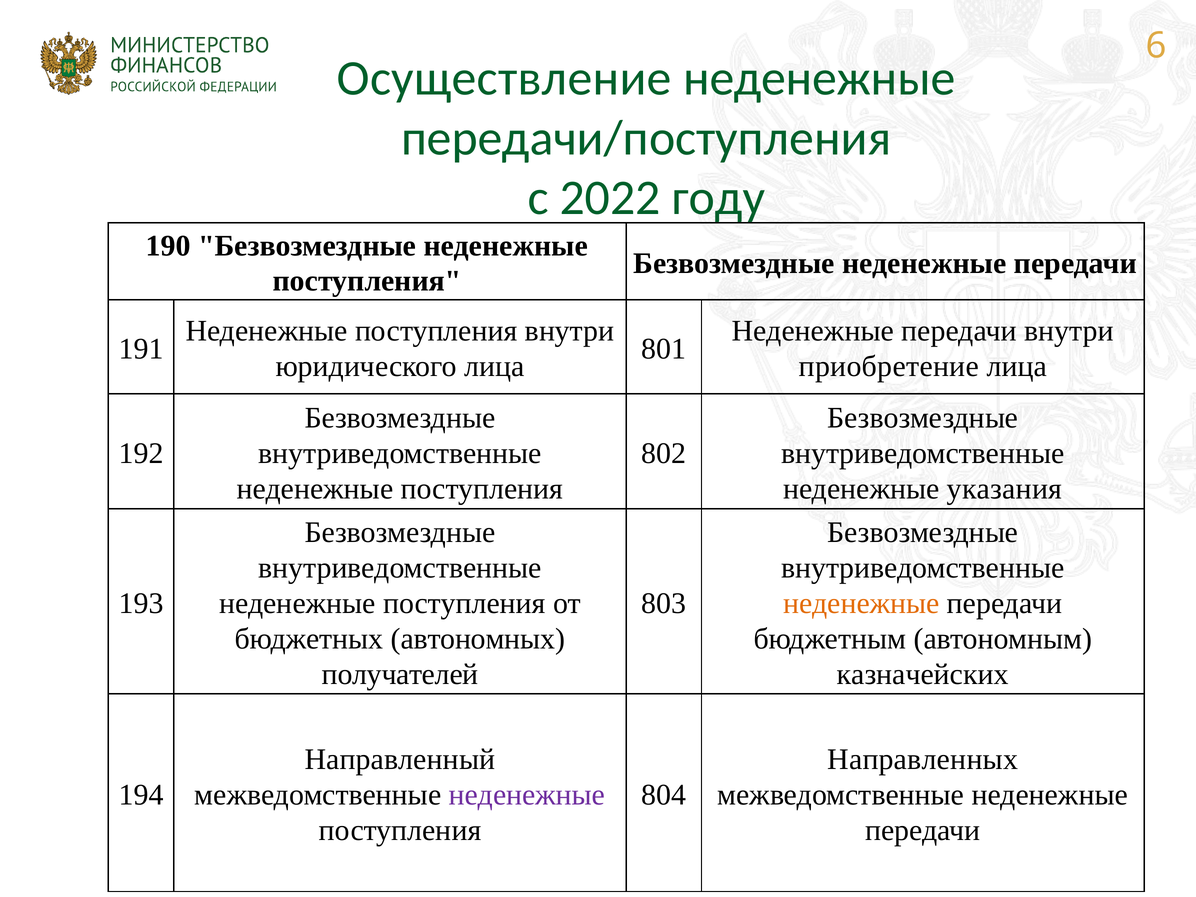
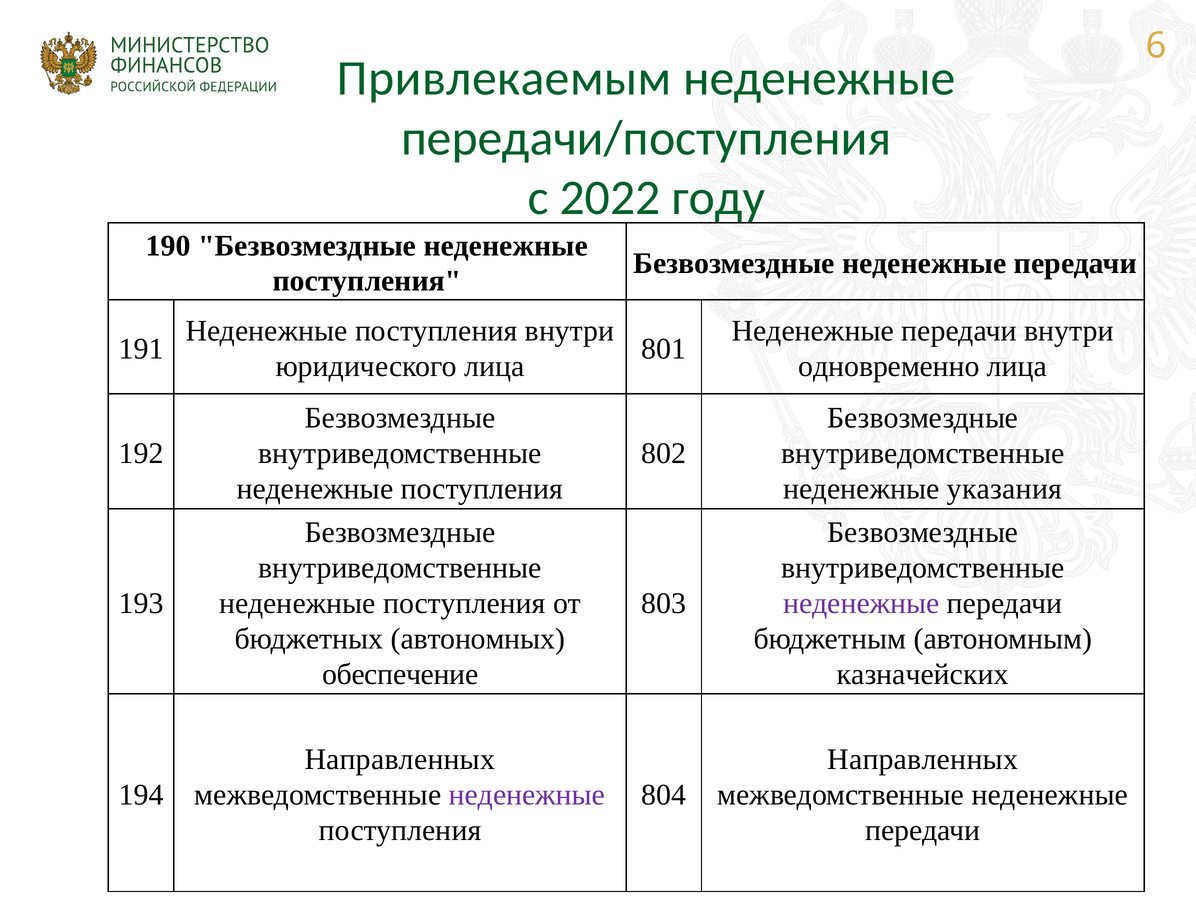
Осуществление: Осуществление -> Привлекаемым
приобретение: приобретение -> одновременно
неденежные at (861, 603) colour: orange -> purple
получателей: получателей -> обеспечение
Направленный at (400, 759): Направленный -> Направленных
